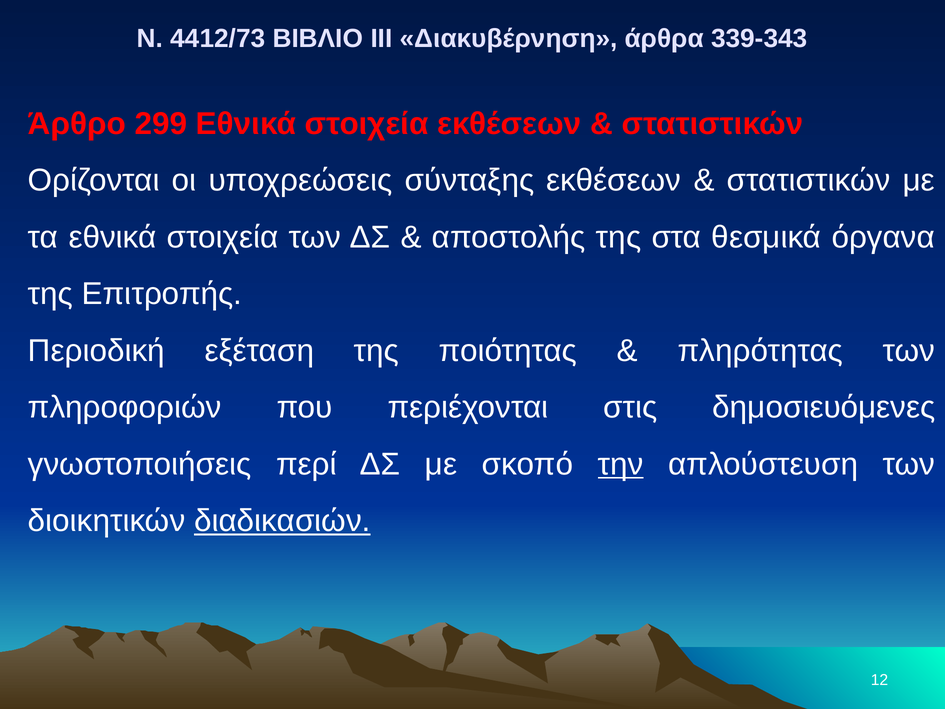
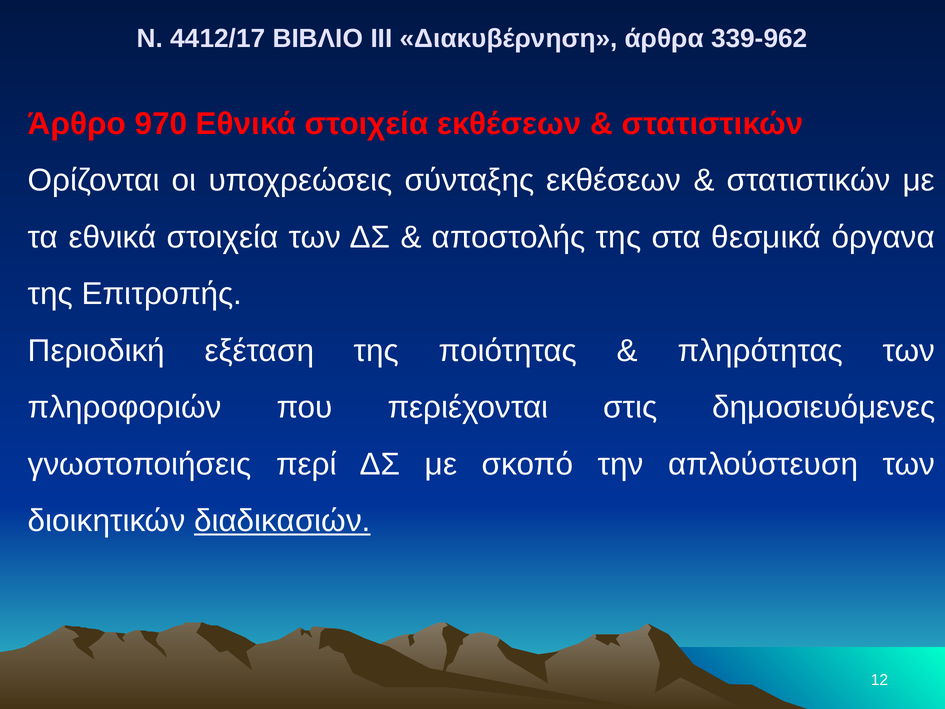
4412/73: 4412/73 -> 4412/17
339-343: 339-343 -> 339-962
299: 299 -> 970
την underline: present -> none
